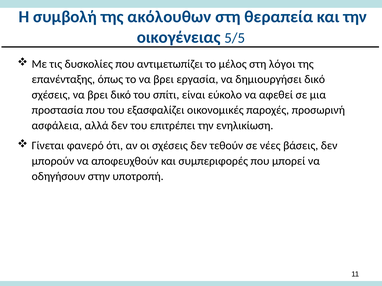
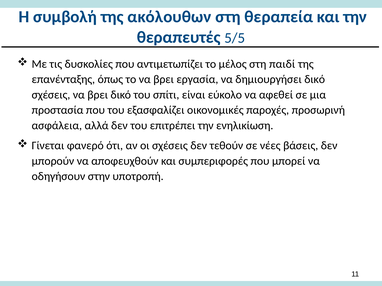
οικογένειας: οικογένειας -> θεραπευτές
λόγοι: λόγοι -> παιδί
